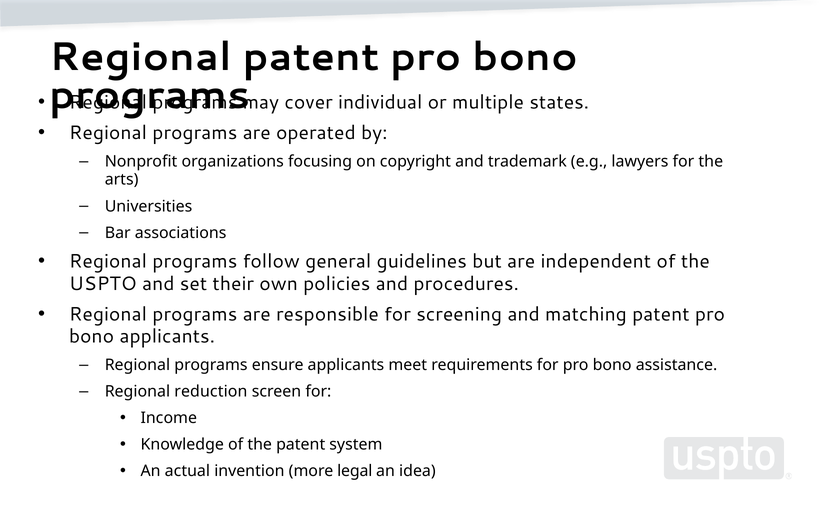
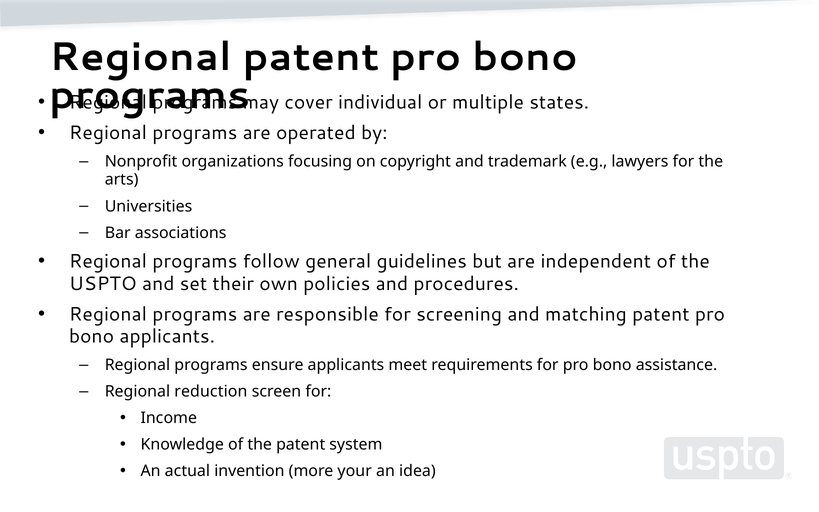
legal: legal -> your
